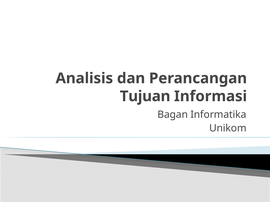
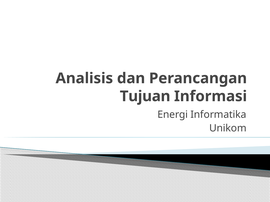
Bagan: Bagan -> Energi
